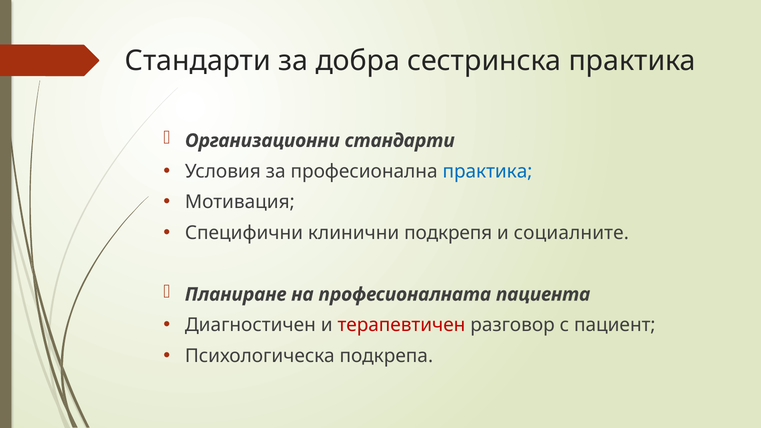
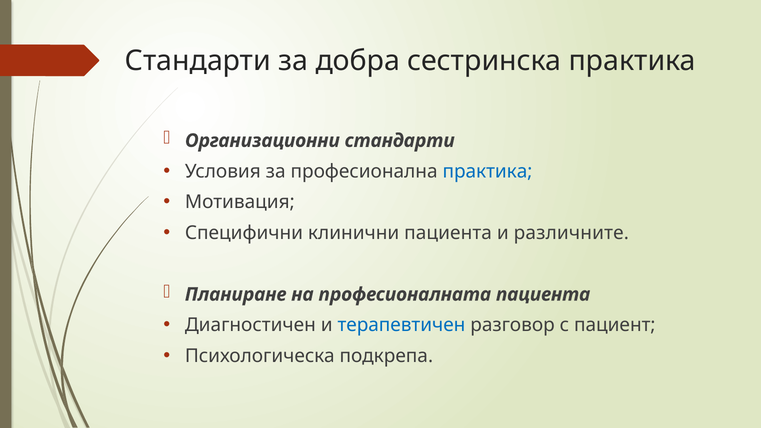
клинични подкрепя: подкрепя -> пациента
социалните: социалните -> различните
терапевтичен colour: red -> blue
